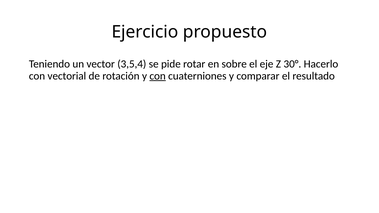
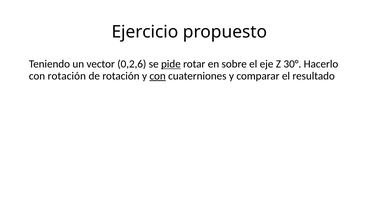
3,5,4: 3,5,4 -> 0,2,6
pide underline: none -> present
con vectorial: vectorial -> rotación
